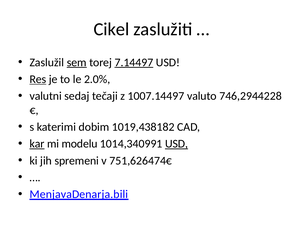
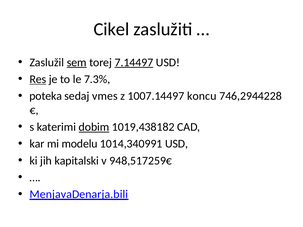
2.0%: 2.0% -> 7.3%
valutni: valutni -> poteka
tečaji: tečaji -> vmes
valuto: valuto -> koncu
dobim underline: none -> present
kar underline: present -> none
USD at (177, 144) underline: present -> none
spremeni: spremeni -> kapitalski
751,626474€: 751,626474€ -> 948,517259€
